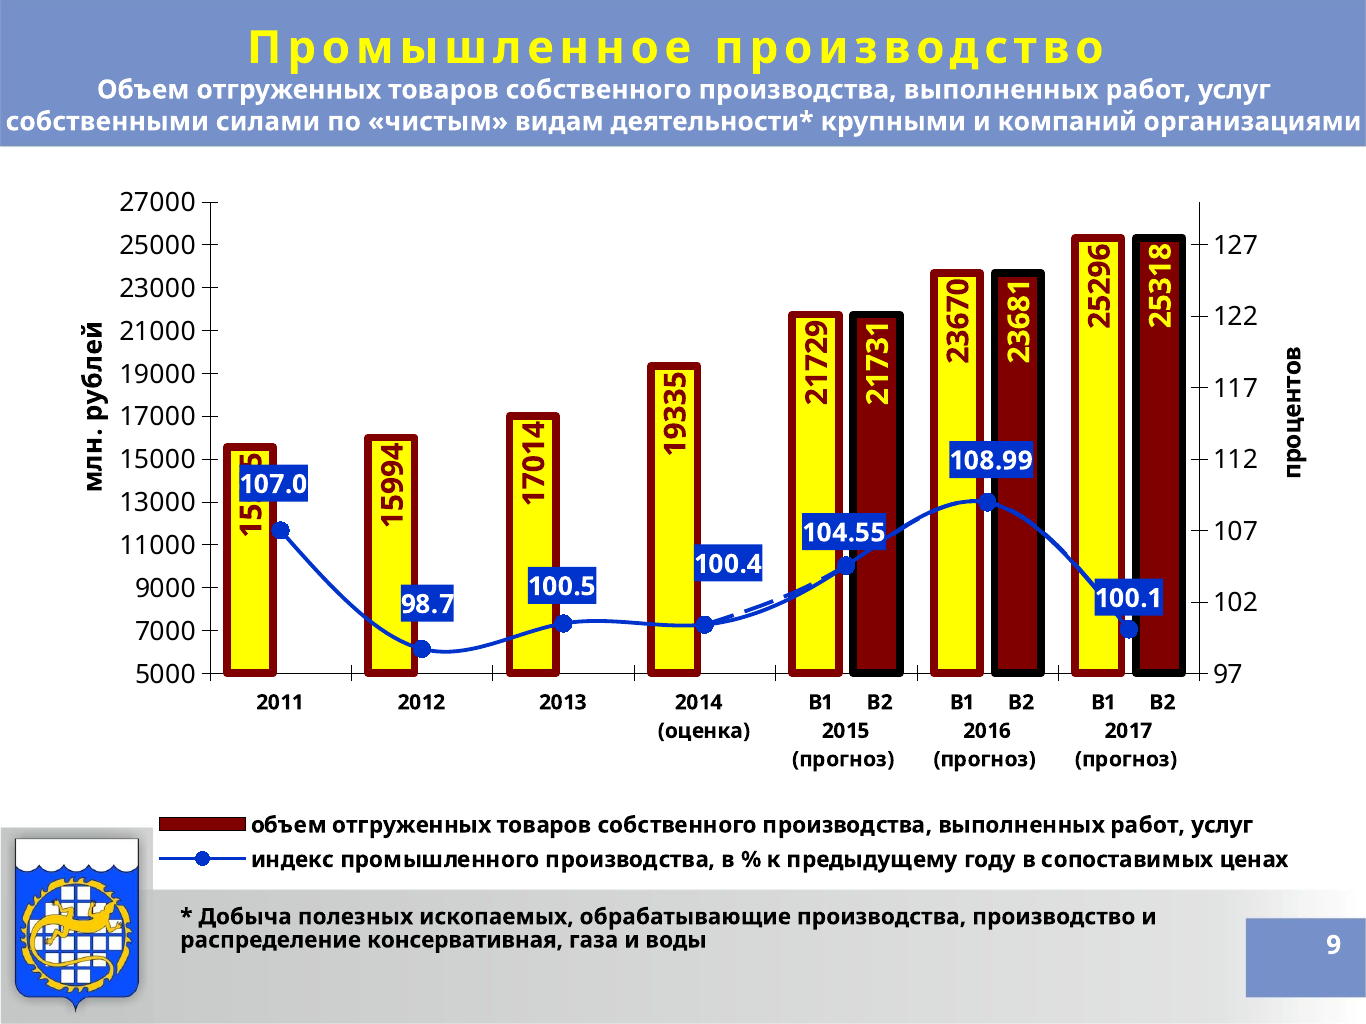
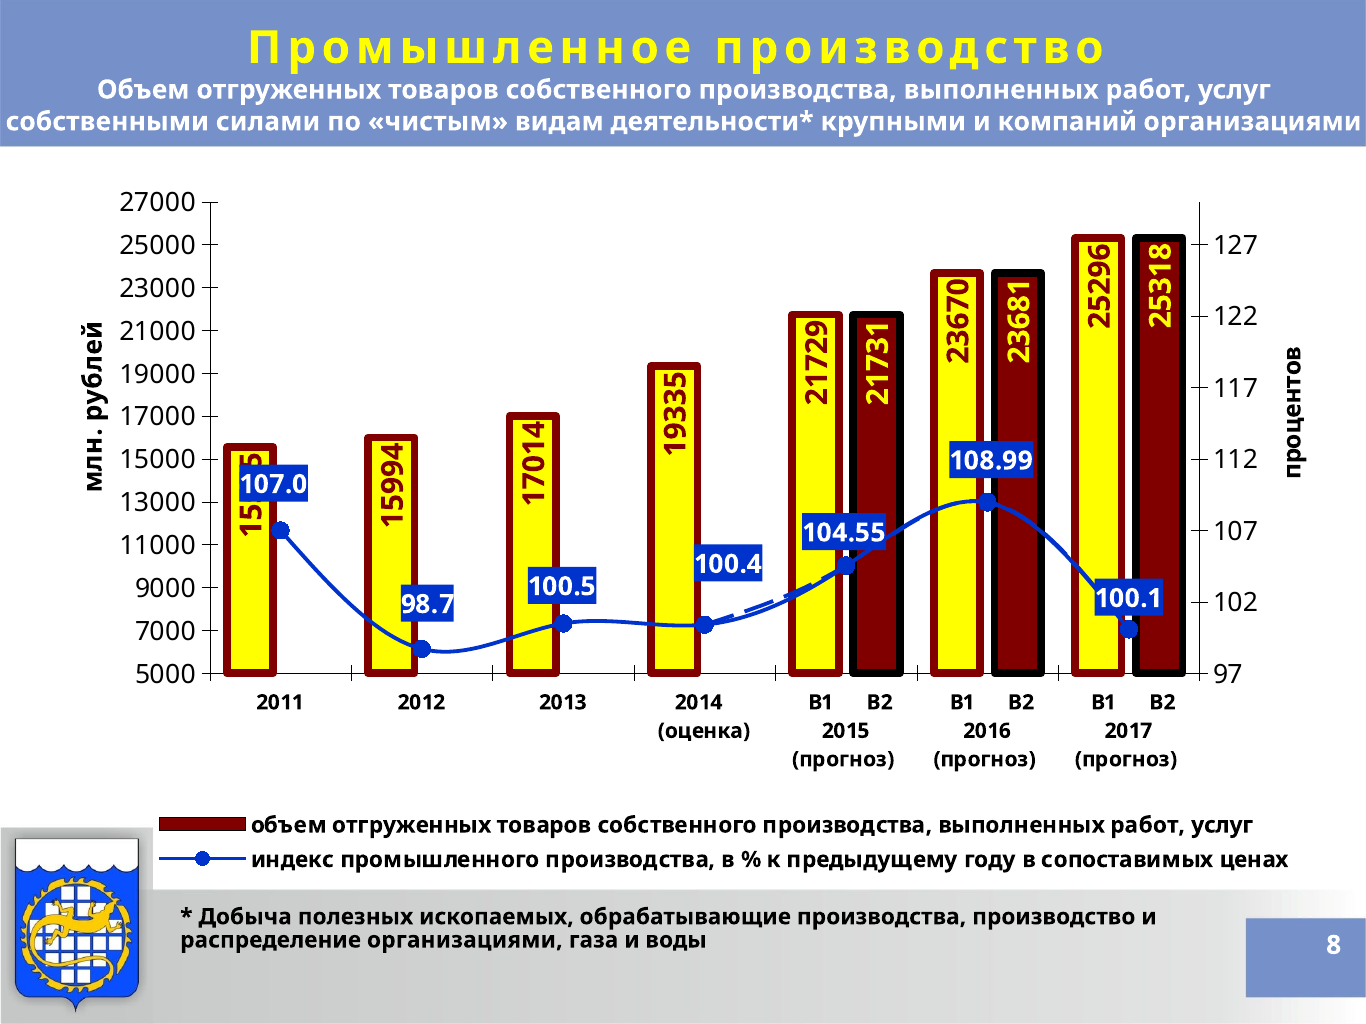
распределение консервативная: консервативная -> организациями
воды 9: 9 -> 8
